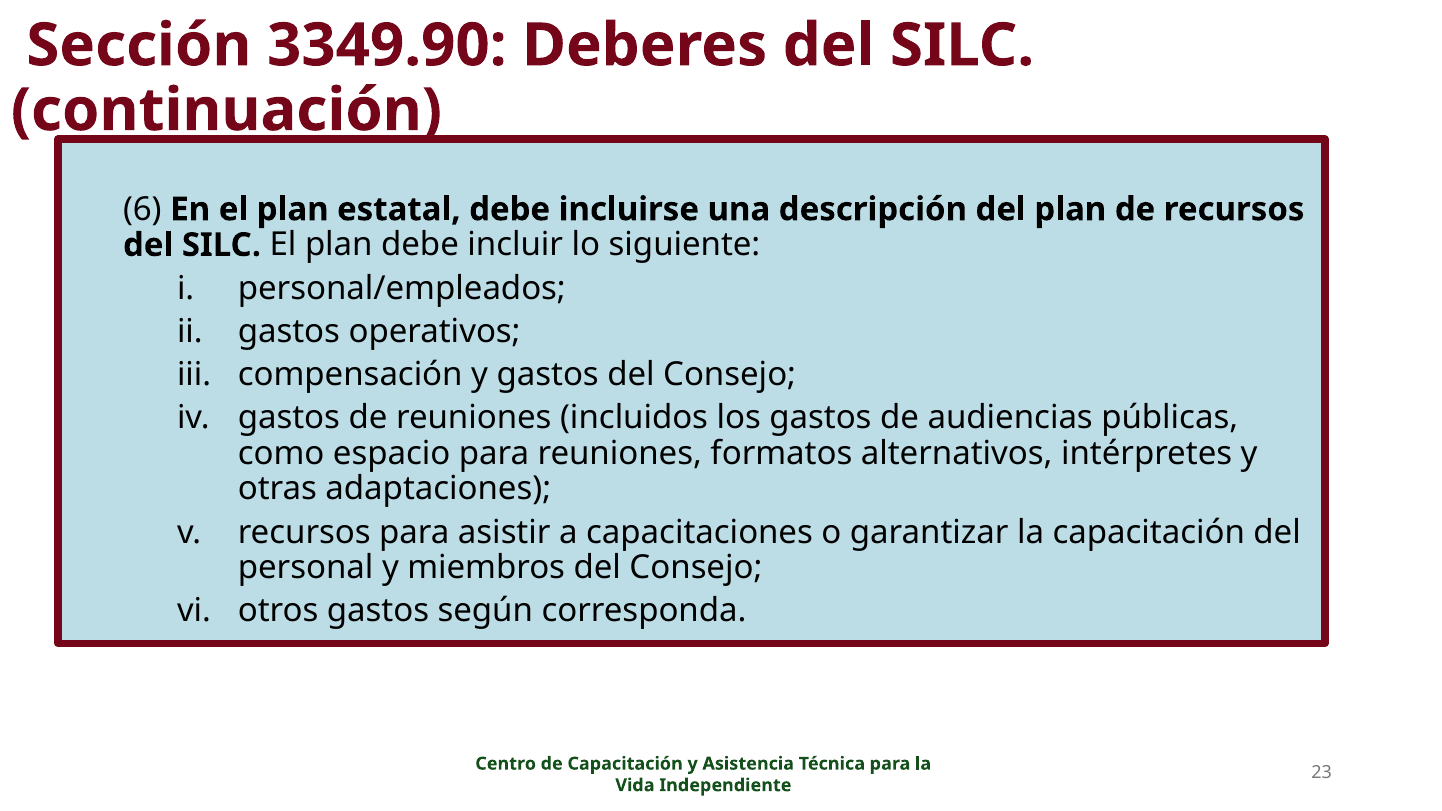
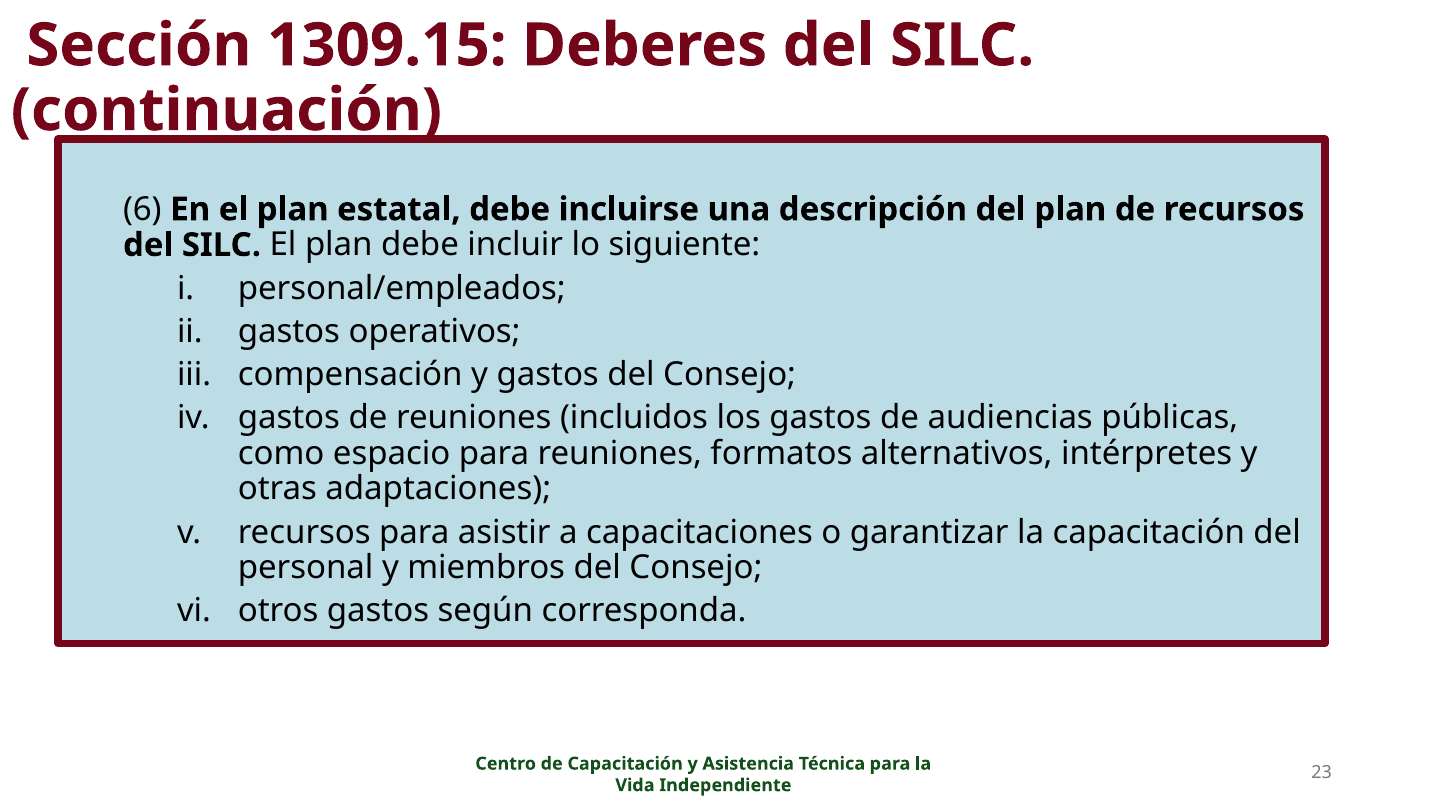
3349.90: 3349.90 -> 1309.15
